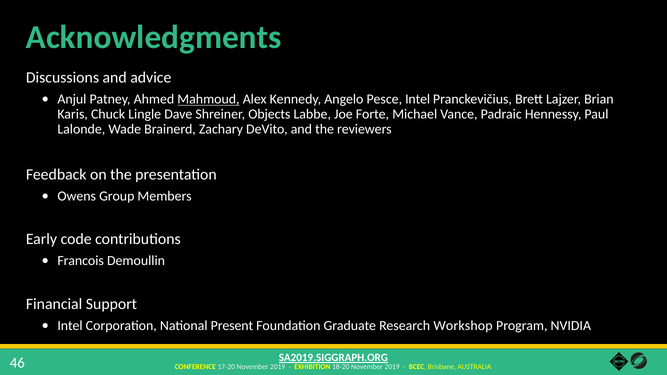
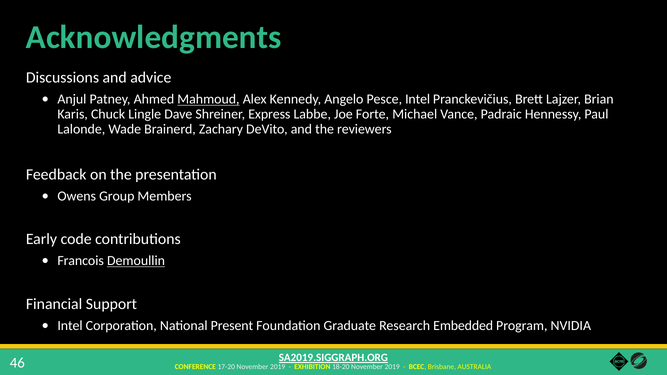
Objects: Objects -> Express
Demoullin underline: none -> present
Workshop: Workshop -> Embedded
